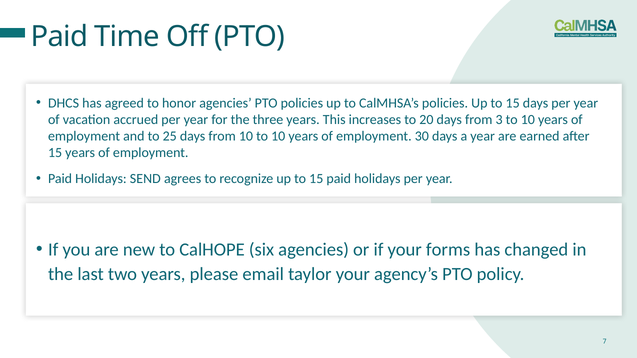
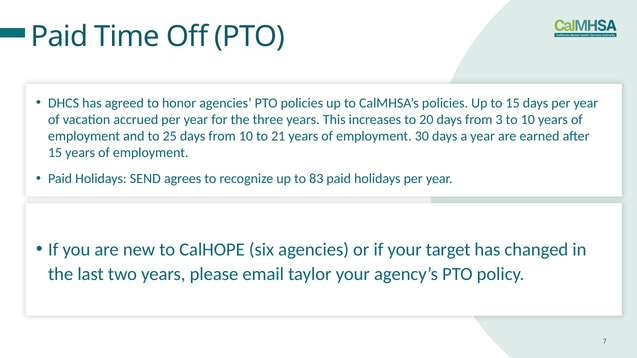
10 to 10: 10 -> 21
recognize up to 15: 15 -> 83
forms: forms -> target
